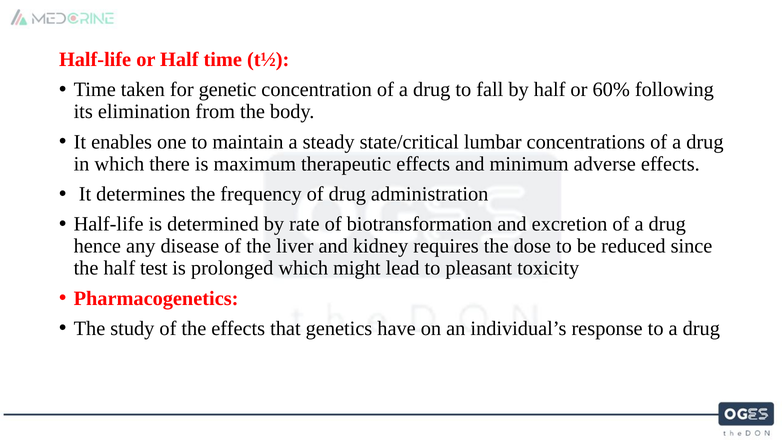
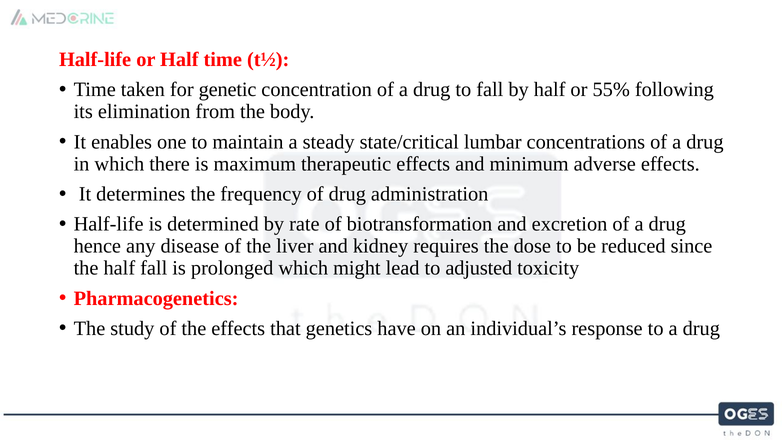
60%: 60% -> 55%
half test: test -> fall
pleasant: pleasant -> adjusted
